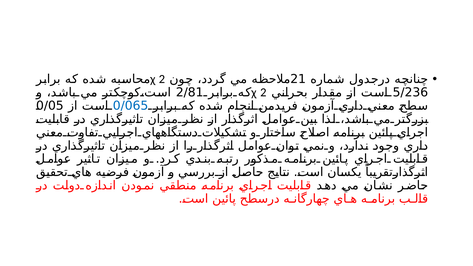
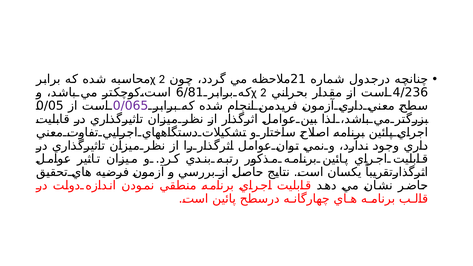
2/81: 2/81 -> 6/81
5/236: 5/236 -> 4/236
0/065 colour: blue -> purple
